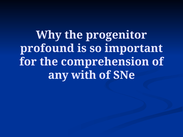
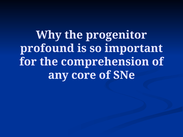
with: with -> core
